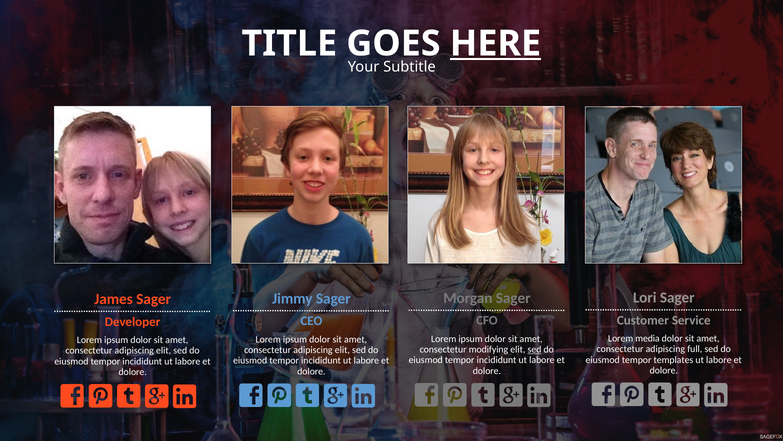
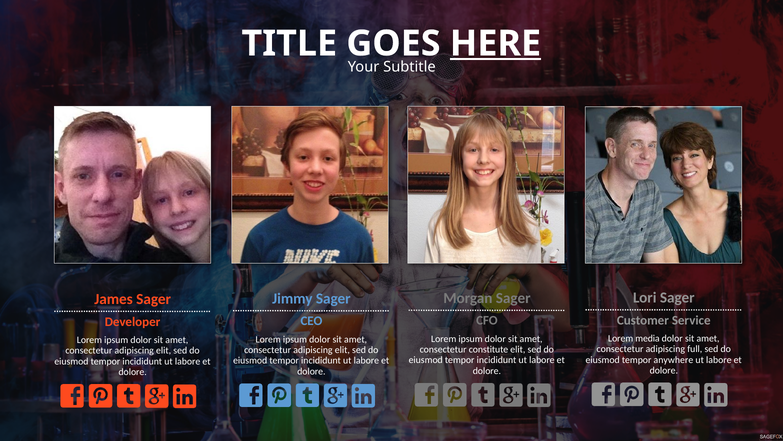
modifying: modifying -> constitute
sed at (535, 349) underline: present -> none
templates: templates -> anywhere
